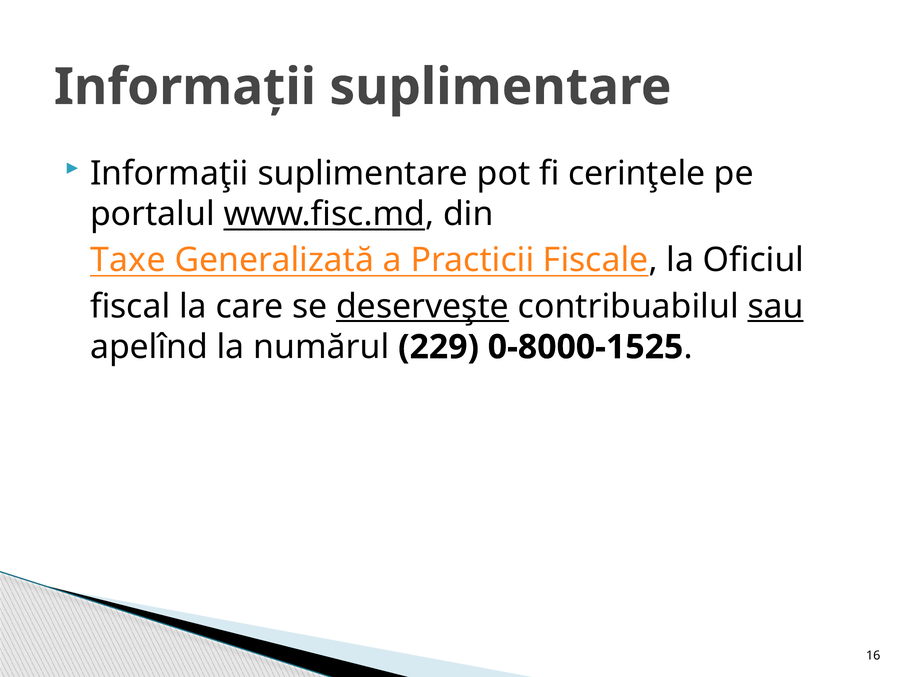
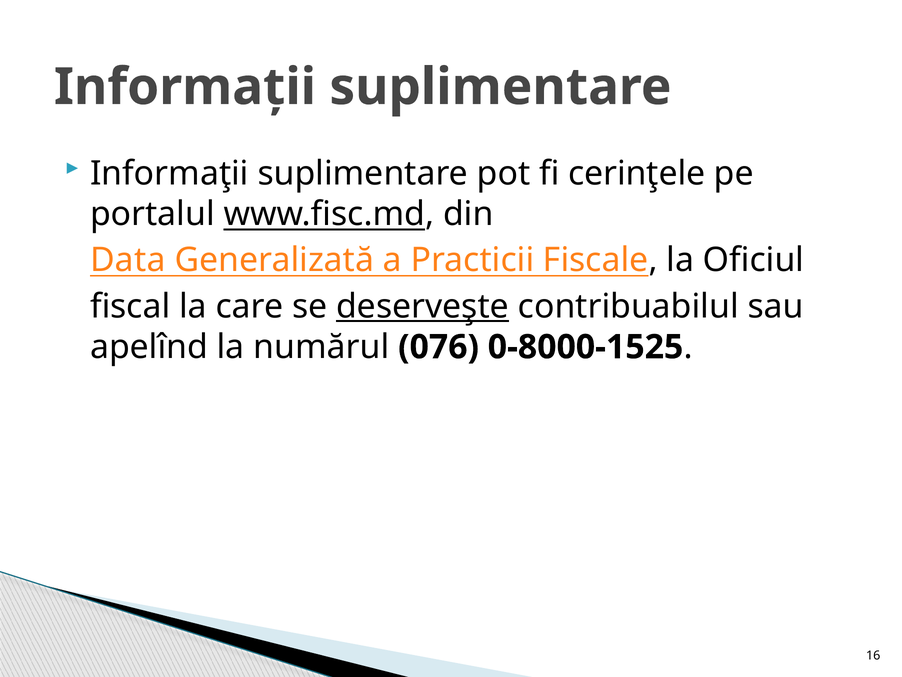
Taxe: Taxe -> Data
sau underline: present -> none
229: 229 -> 076
